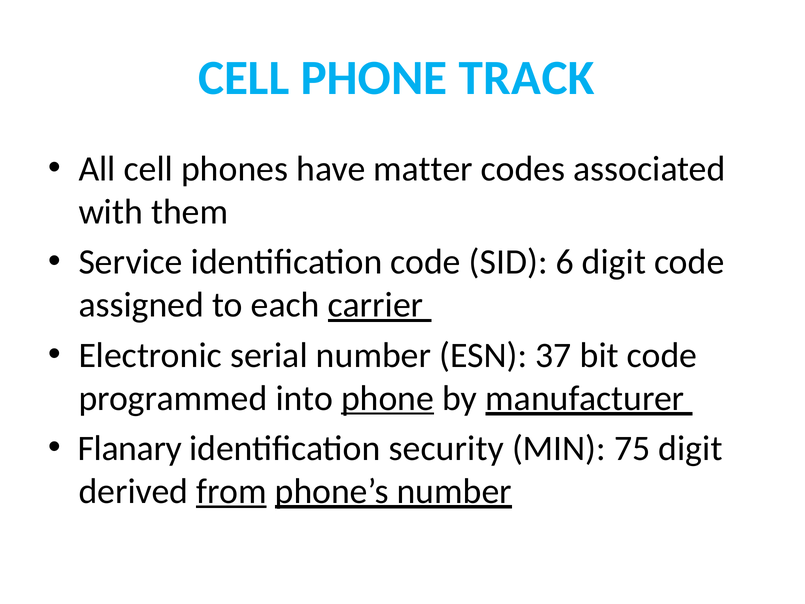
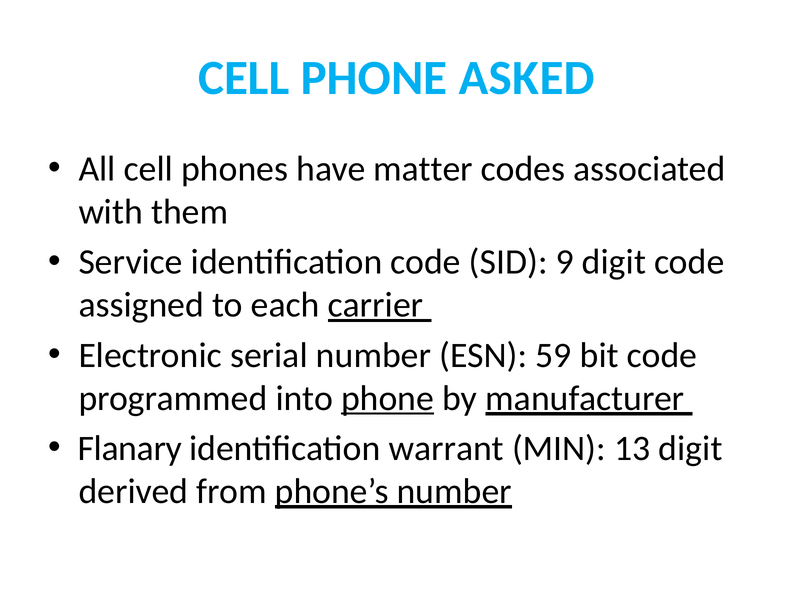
TRACK: TRACK -> ASKED
6: 6 -> 9
37: 37 -> 59
security: security -> warrant
75: 75 -> 13
from underline: present -> none
